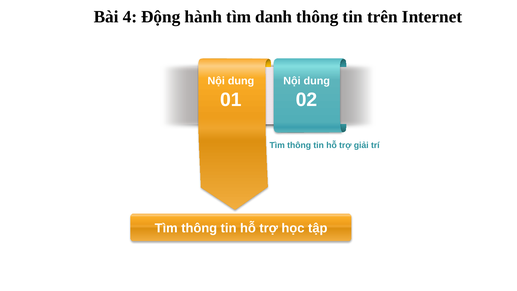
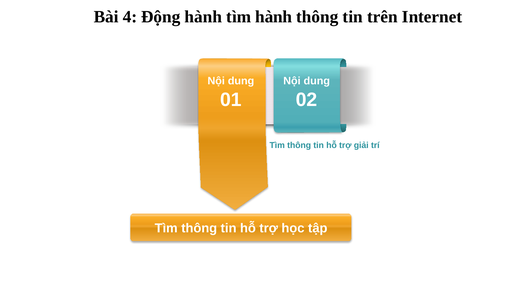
tìm danh: danh -> hành
